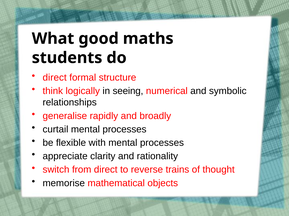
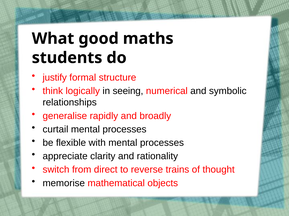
direct at (55, 78): direct -> justify
